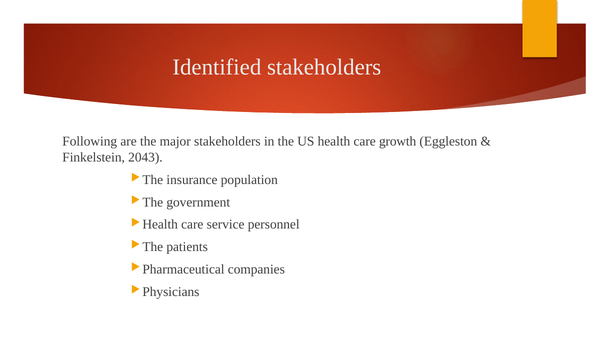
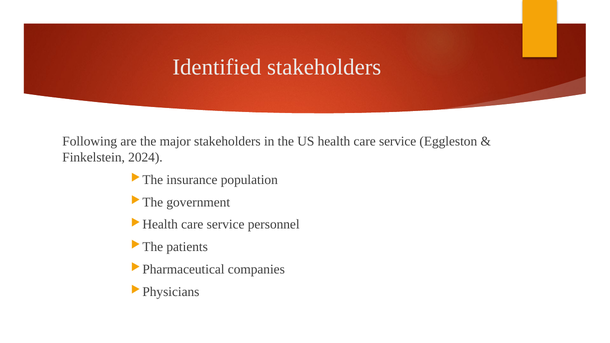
health care growth: growth -> service
2043: 2043 -> 2024
